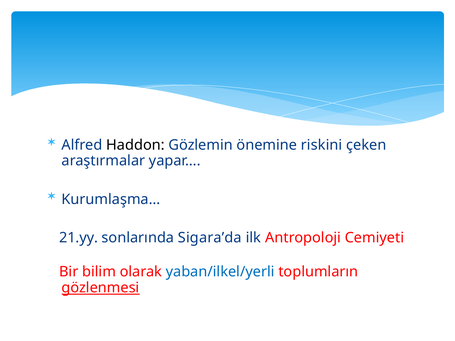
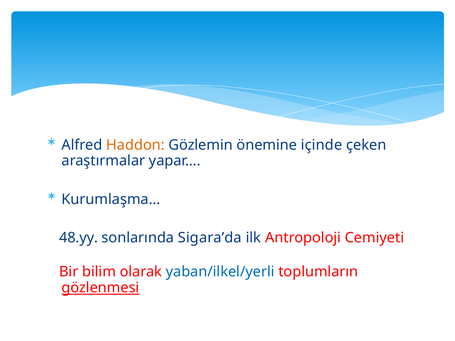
Haddon colour: black -> orange
riskini: riskini -> içinde
21.yy: 21.yy -> 48.yy
